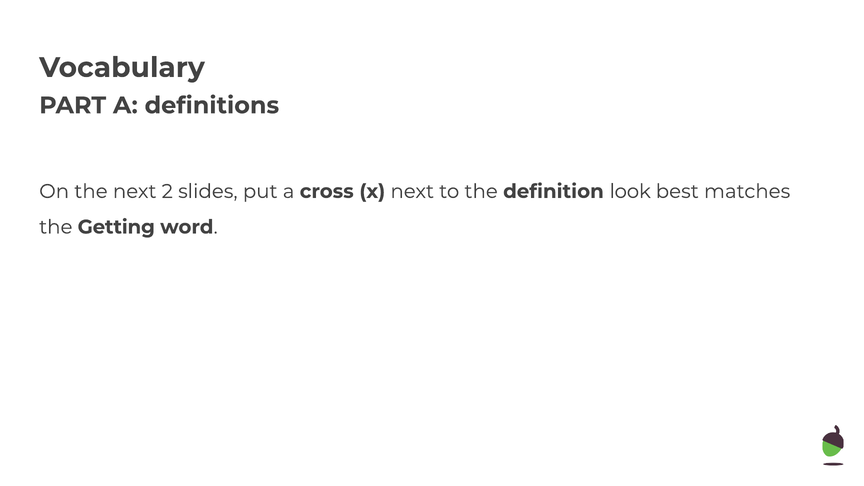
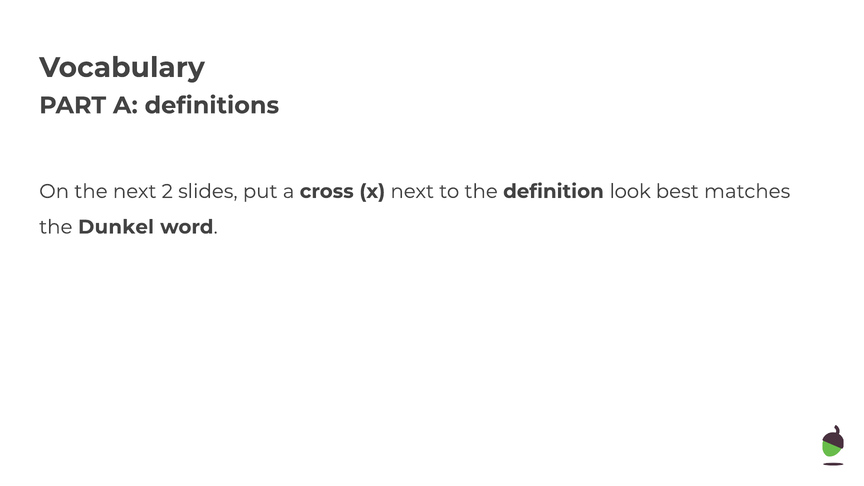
Getting: Getting -> Dunkel
